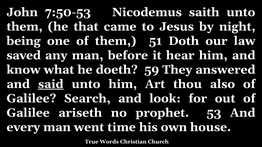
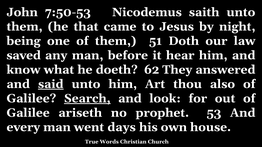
59: 59 -> 62
Search underline: none -> present
time: time -> days
